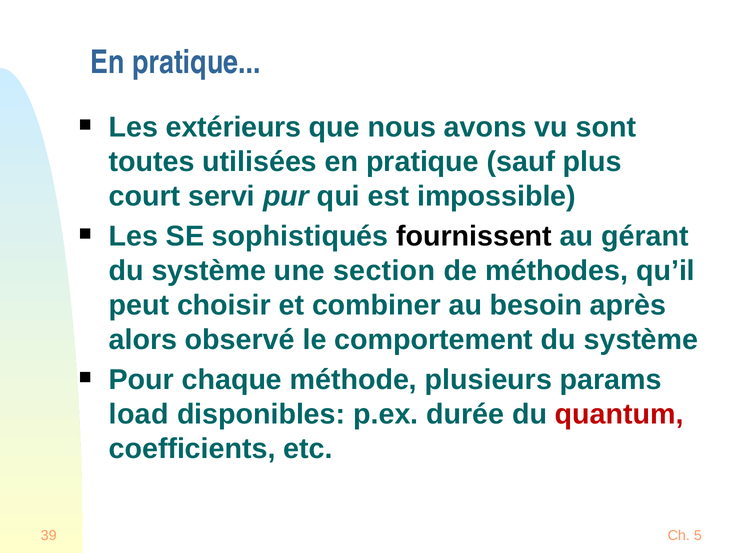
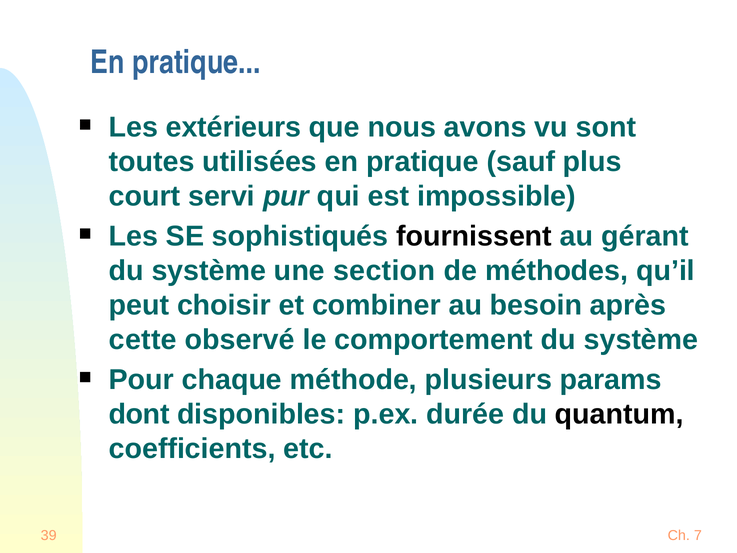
alors: alors -> cette
load: load -> dont
quantum colour: red -> black
5: 5 -> 7
